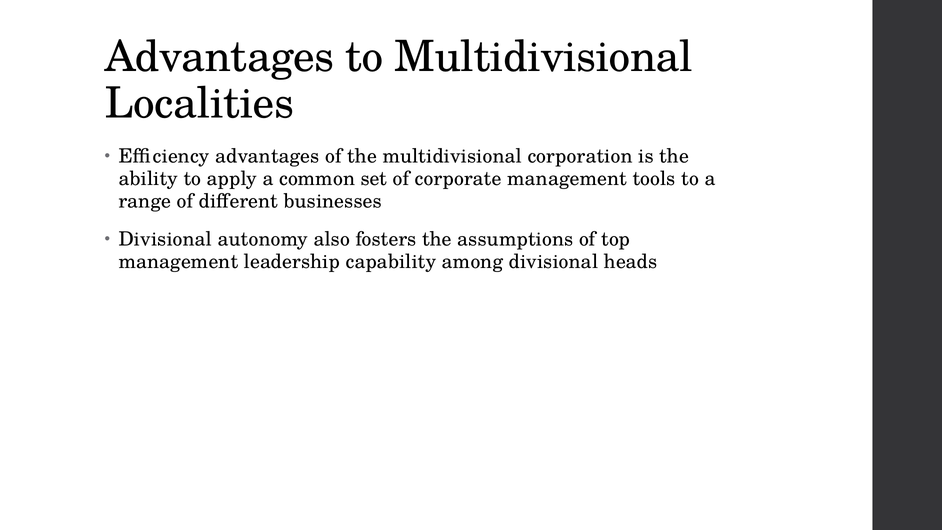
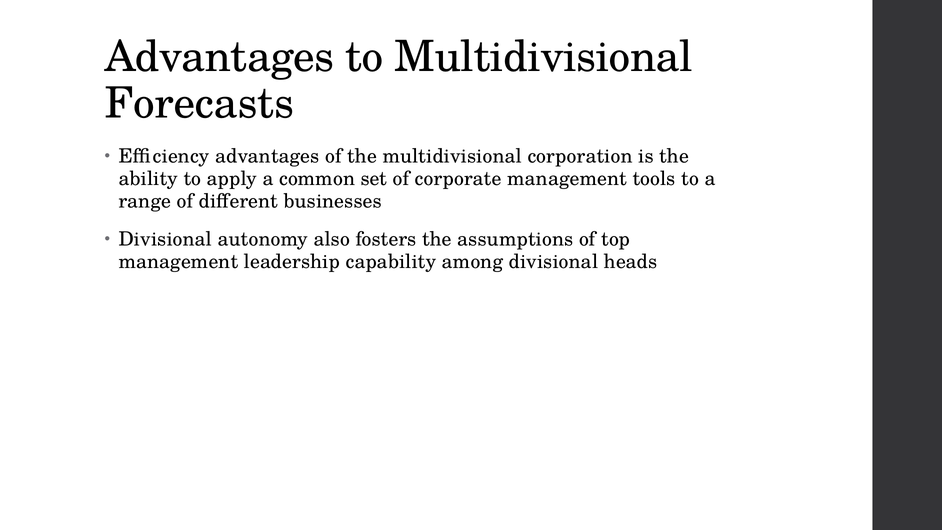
Localities: Localities -> Forecasts
